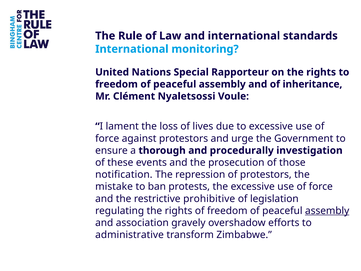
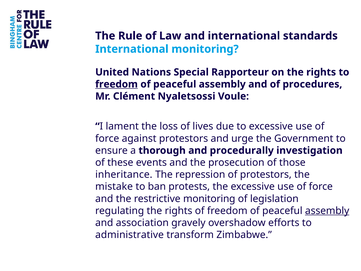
freedom at (117, 84) underline: none -> present
inheritance: inheritance -> procedures
notification: notification -> inheritance
restrictive prohibitive: prohibitive -> monitoring
